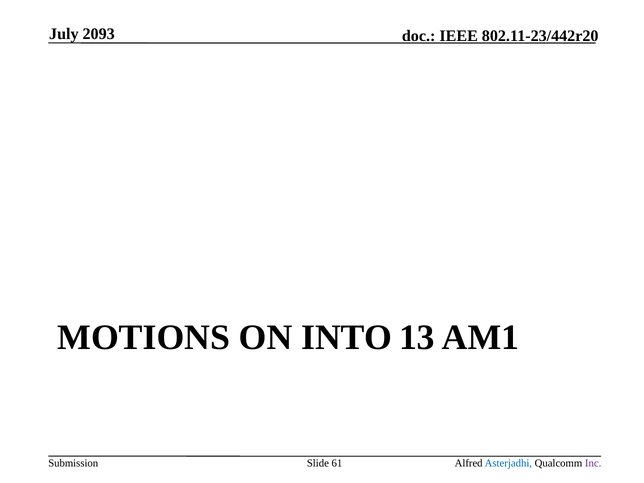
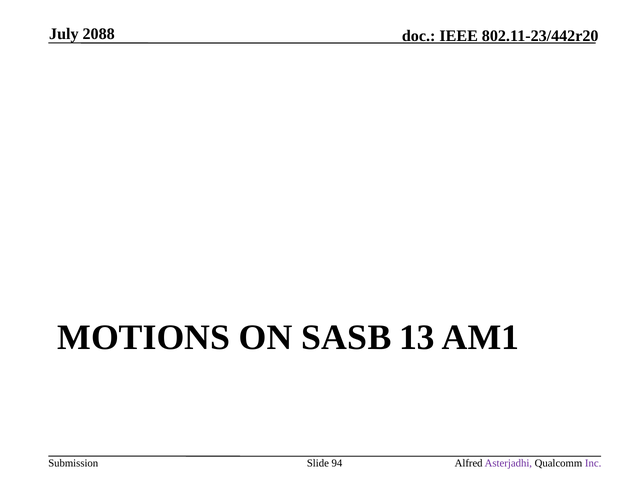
2093: 2093 -> 2088
INTO: INTO -> SASB
61: 61 -> 94
Asterjadhi colour: blue -> purple
